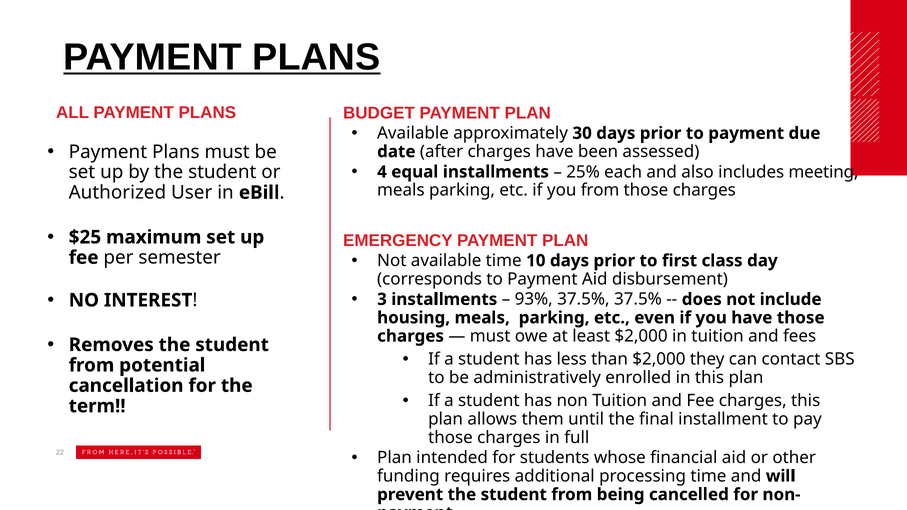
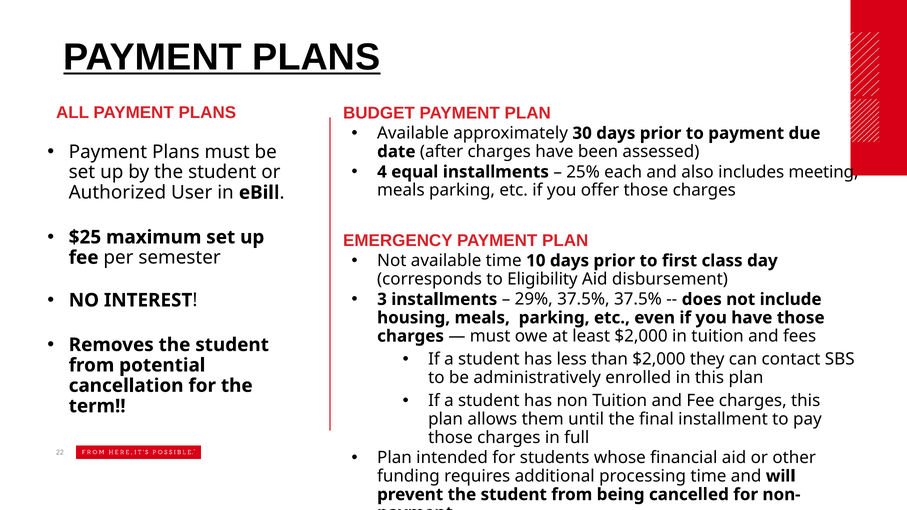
you from: from -> offer
corresponds to Payment: Payment -> Eligibility
93%: 93% -> 29%
